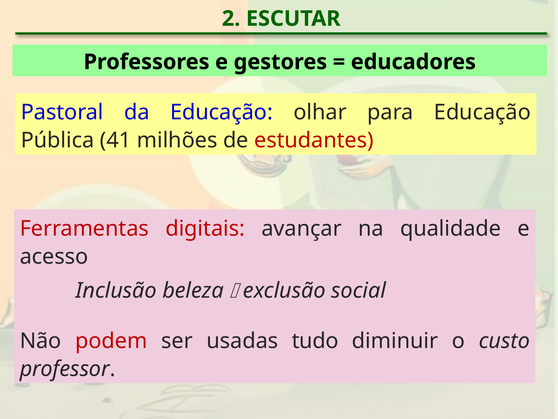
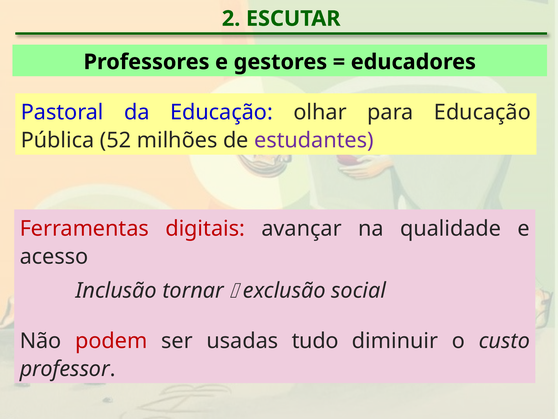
41: 41 -> 52
estudantes colour: red -> purple
beleza: beleza -> tornar
